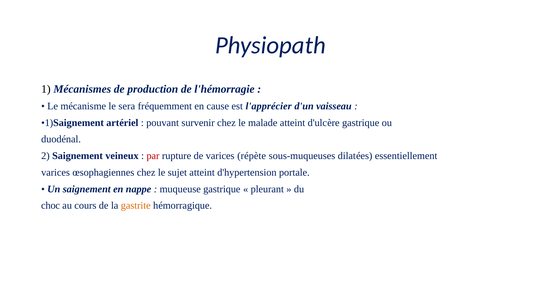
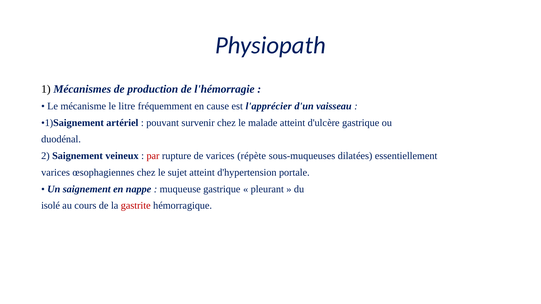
sera: sera -> litre
choc: choc -> isolé
gastrite colour: orange -> red
